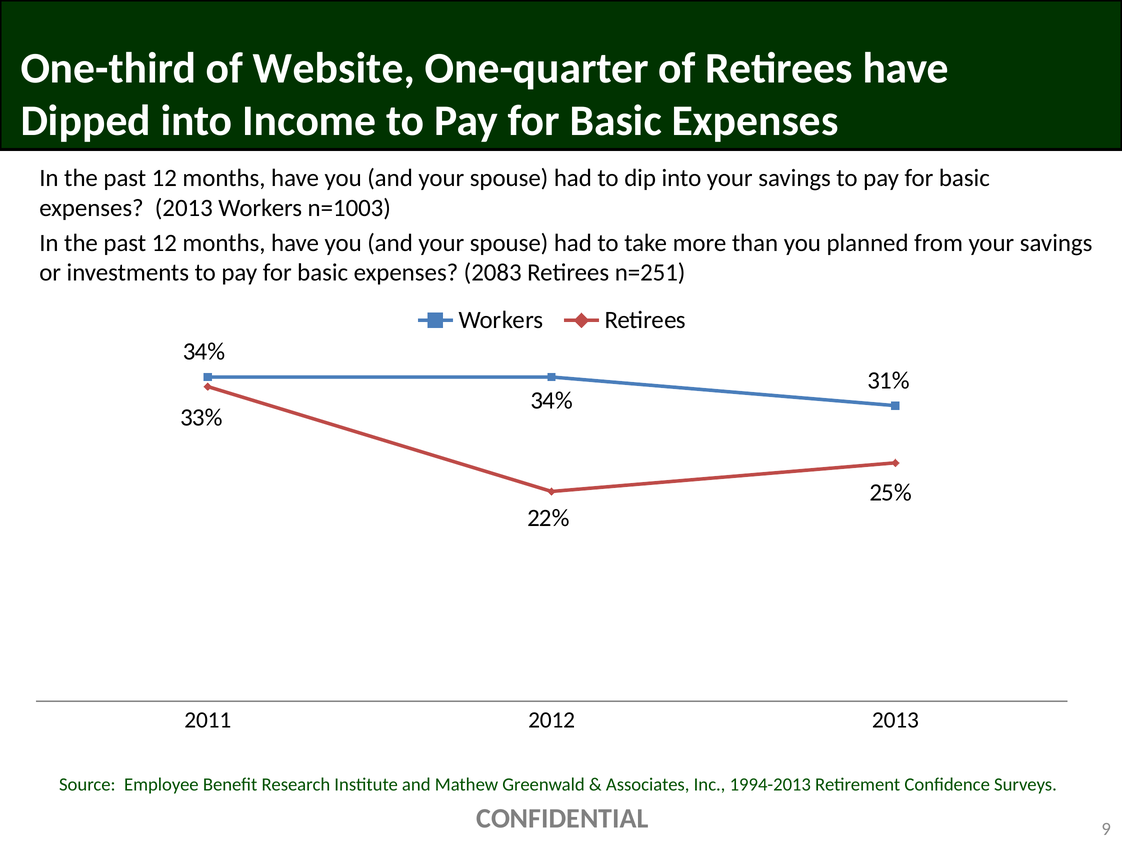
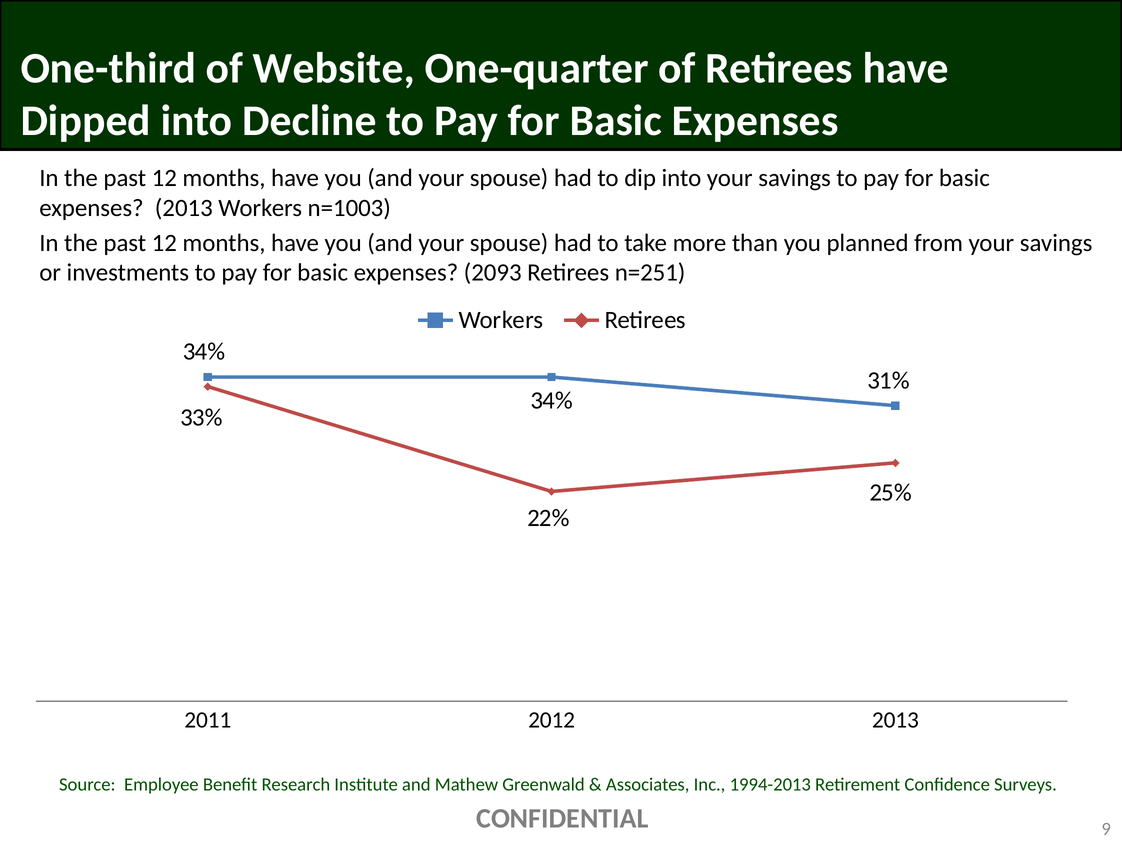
Income: Income -> Decline
2083: 2083 -> 2093
